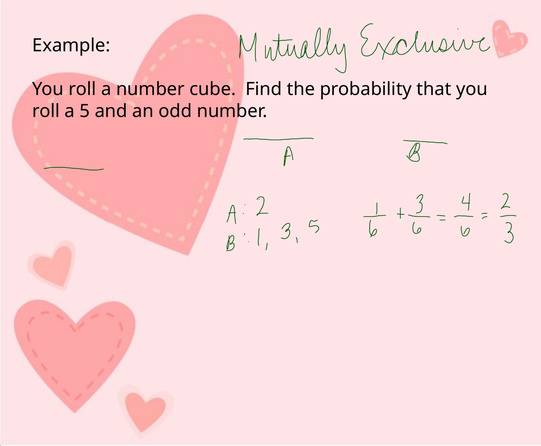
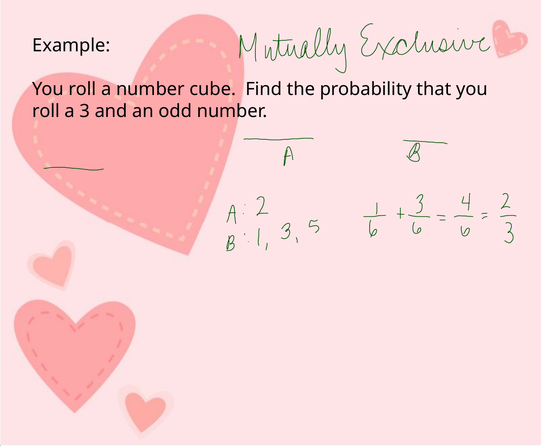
5: 5 -> 3
